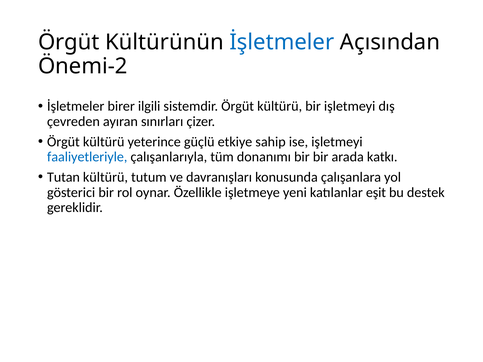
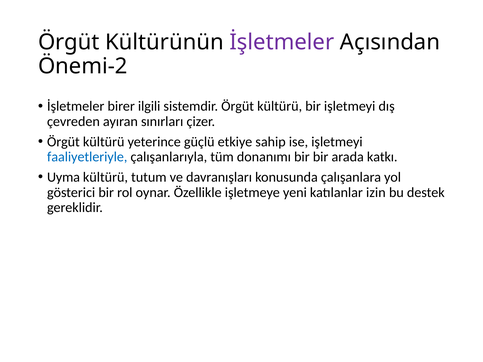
İşletmeler at (282, 42) colour: blue -> purple
Tutan: Tutan -> Uyma
eşit: eşit -> izin
